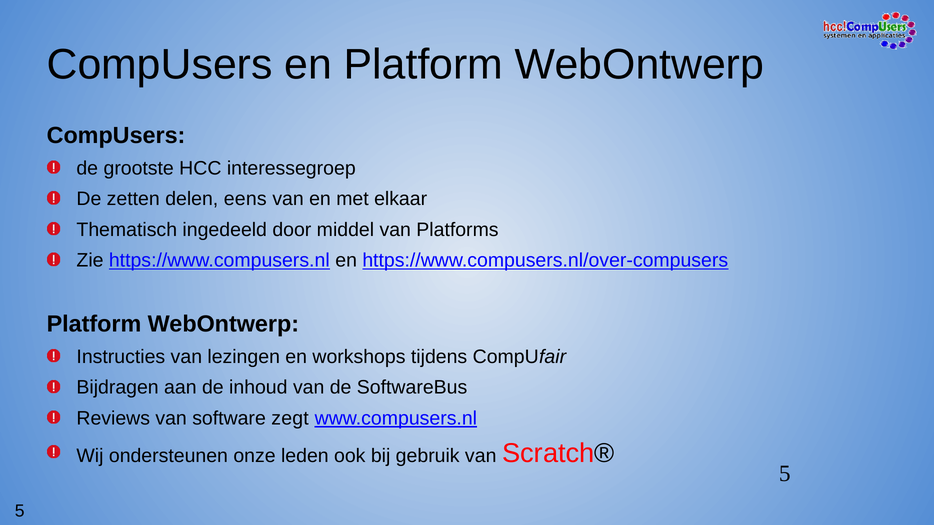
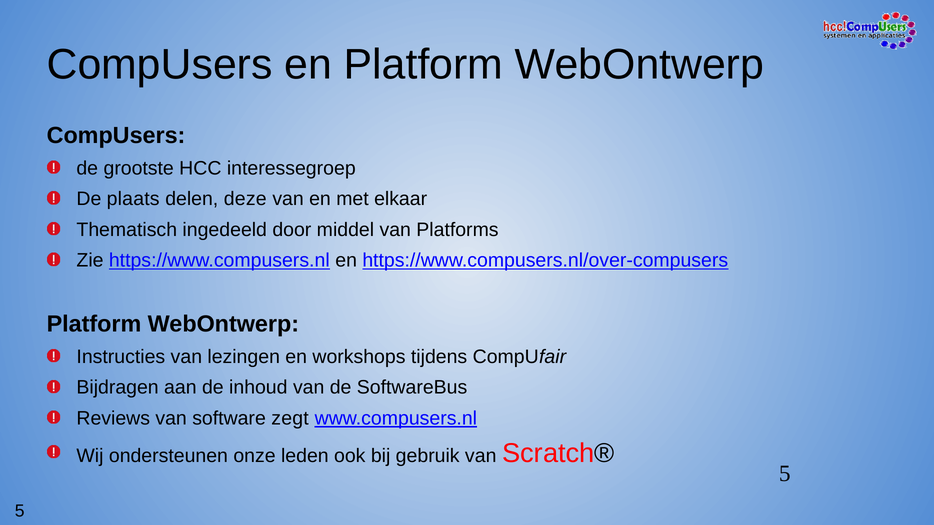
zetten: zetten -> plaats
eens: eens -> deze
